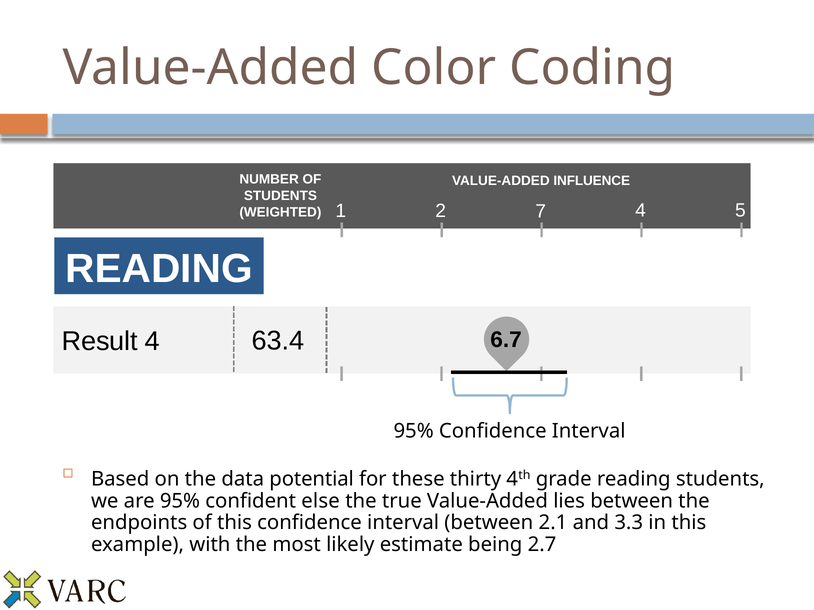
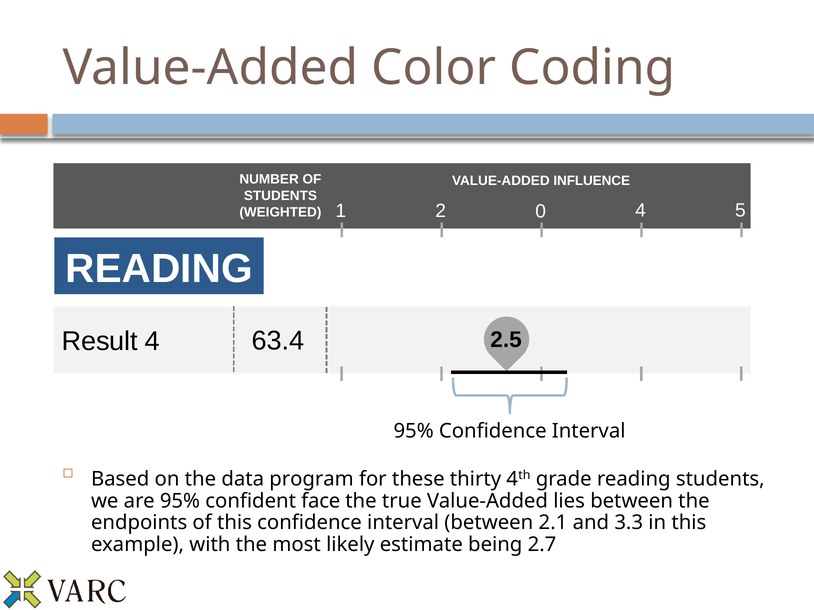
7: 7 -> 0
6.7: 6.7 -> 2.5
potential: potential -> program
else: else -> face
